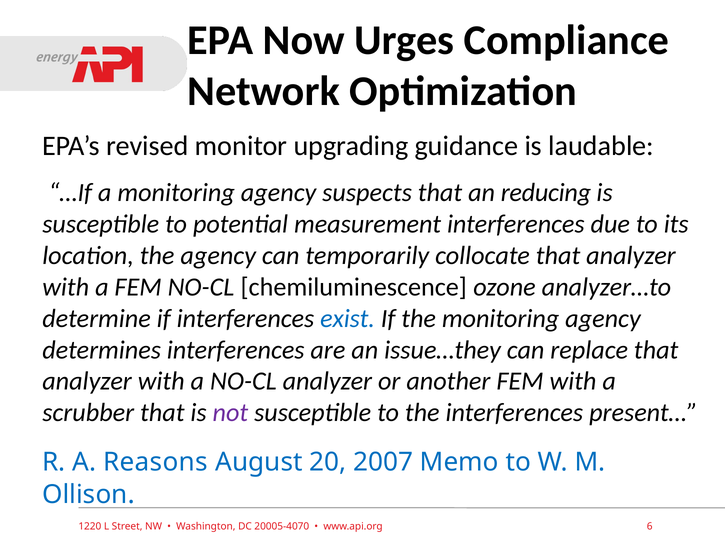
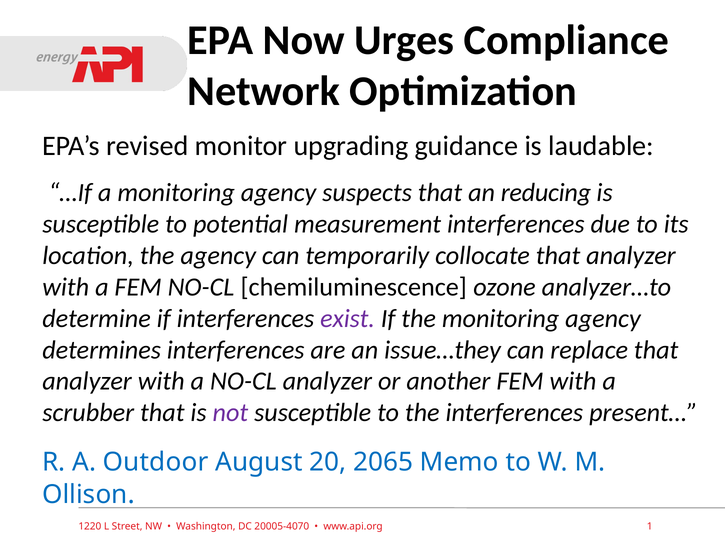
exist colour: blue -> purple
Reasons: Reasons -> Outdoor
2007: 2007 -> 2065
6: 6 -> 1
